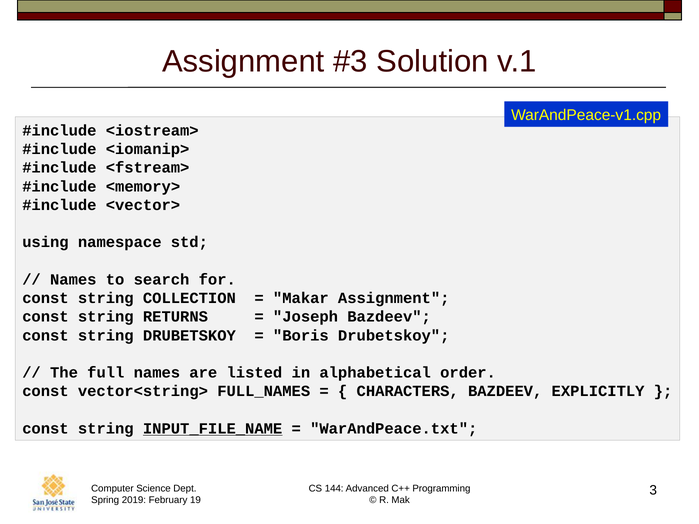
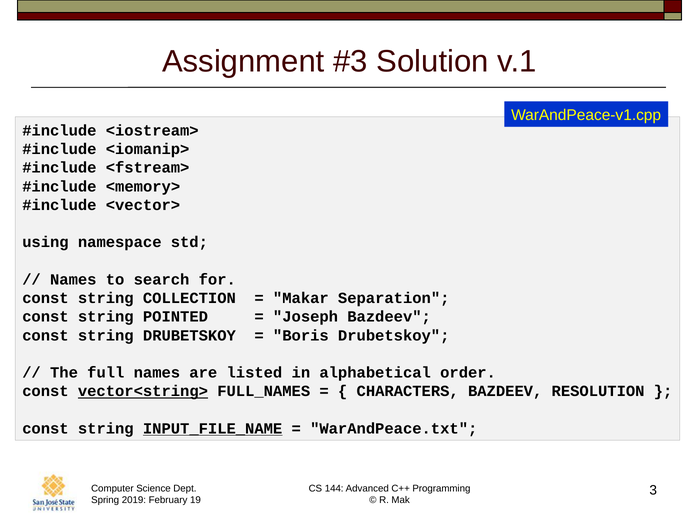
Makar Assignment: Assignment -> Separation
RETURNS: RETURNS -> POINTED
vector<string> underline: none -> present
EXPLICITLY: EXPLICITLY -> RESOLUTION
